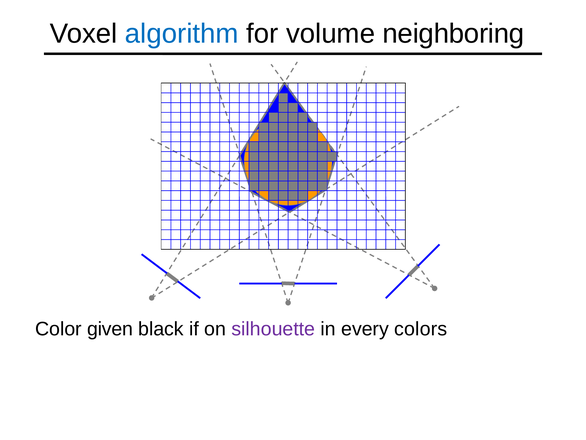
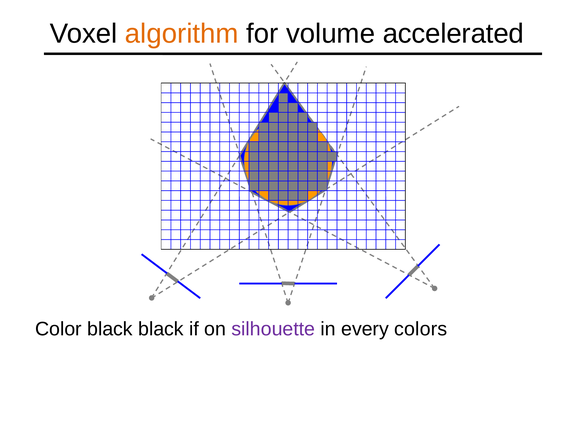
algorithm colour: blue -> orange
neighboring: neighboring -> accelerated
Color given: given -> black
